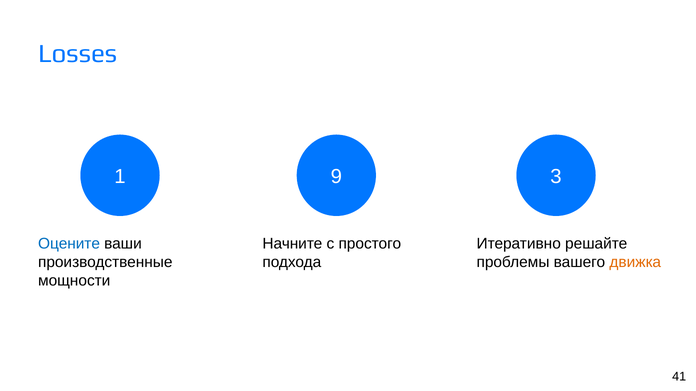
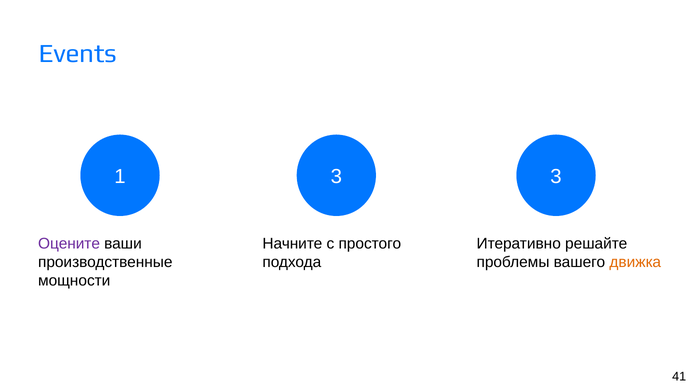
Losses: Losses -> Events
1 9: 9 -> 3
Оцените colour: blue -> purple
